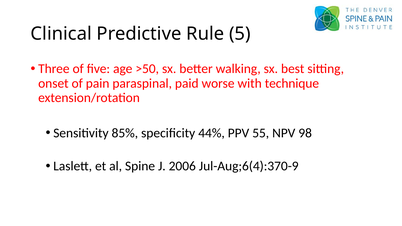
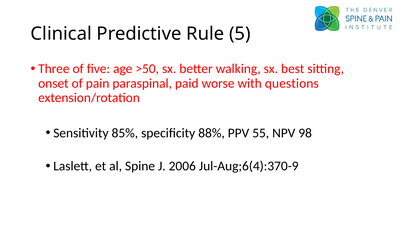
technique: technique -> questions
44%: 44% -> 88%
